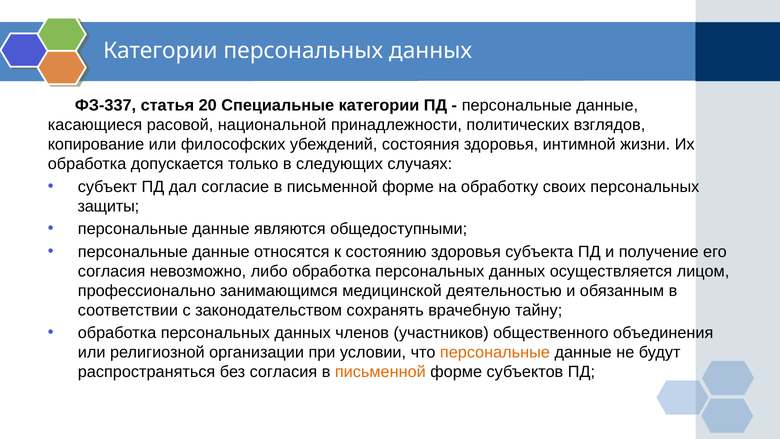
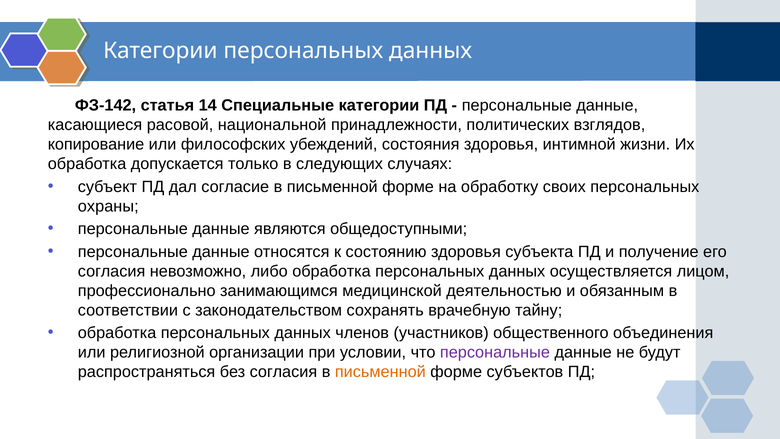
ФЗ-337: ФЗ-337 -> ФЗ-142
20: 20 -> 14
защиты: защиты -> охраны
персональные at (495, 352) colour: orange -> purple
